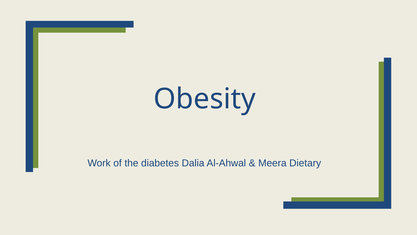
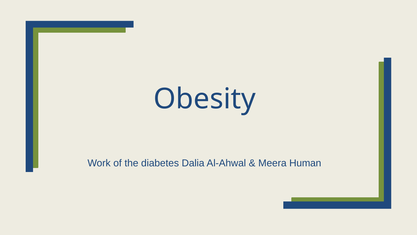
Dietary: Dietary -> Human
